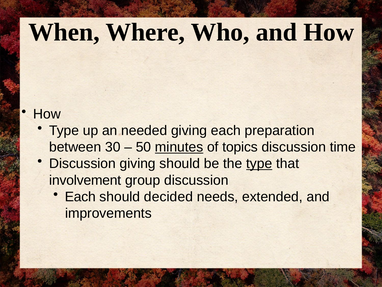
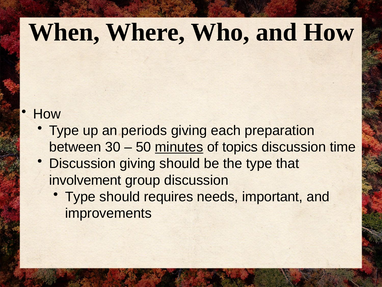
needed: needed -> periods
type at (259, 163) underline: present -> none
Each at (80, 196): Each -> Type
decided: decided -> requires
extended: extended -> important
